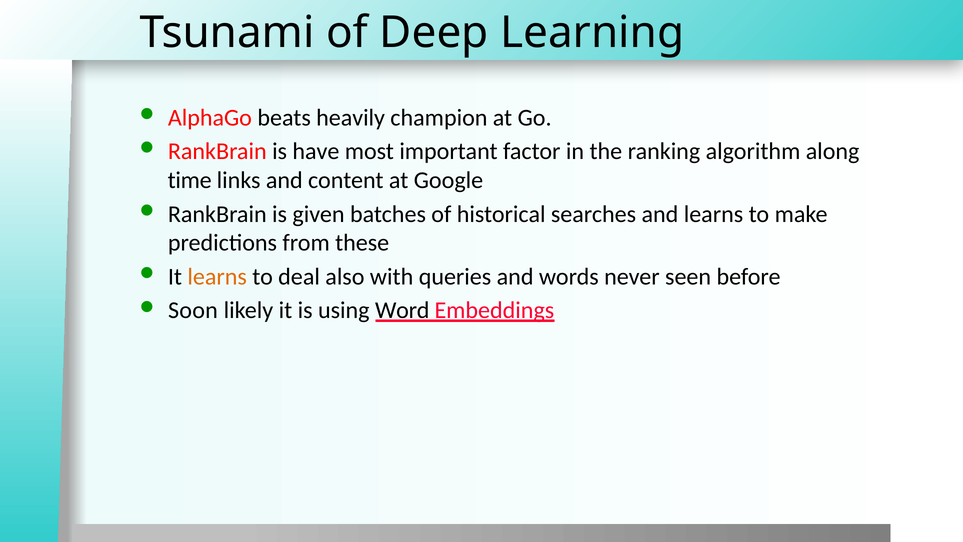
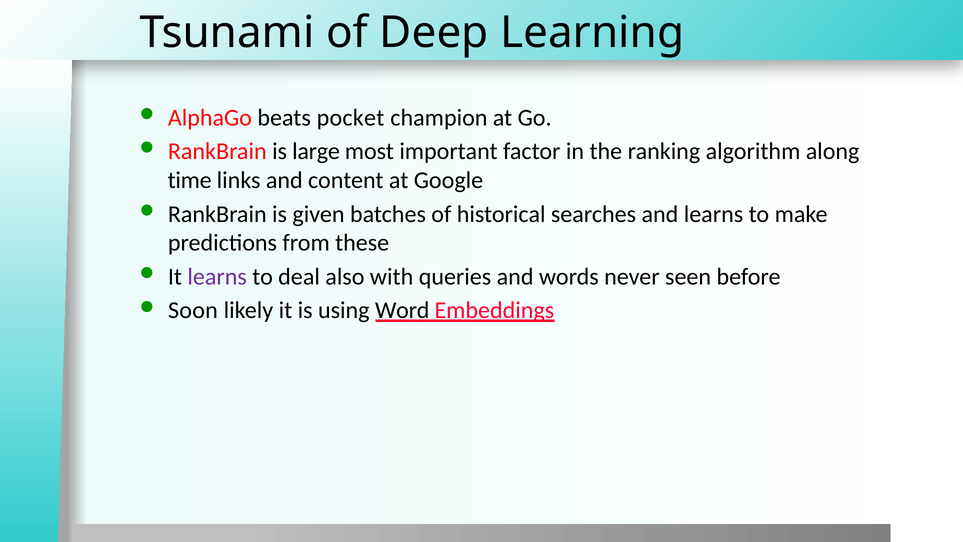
heavily: heavily -> pocket
have: have -> large
learns at (217, 277) colour: orange -> purple
